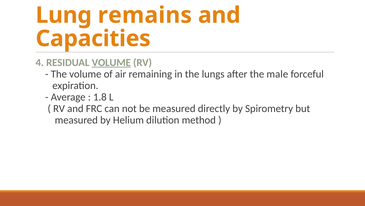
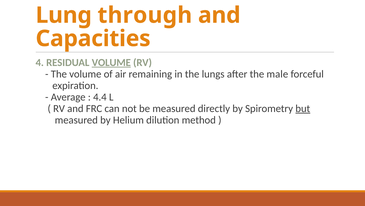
remains: remains -> through
1.8: 1.8 -> 4.4
but underline: none -> present
